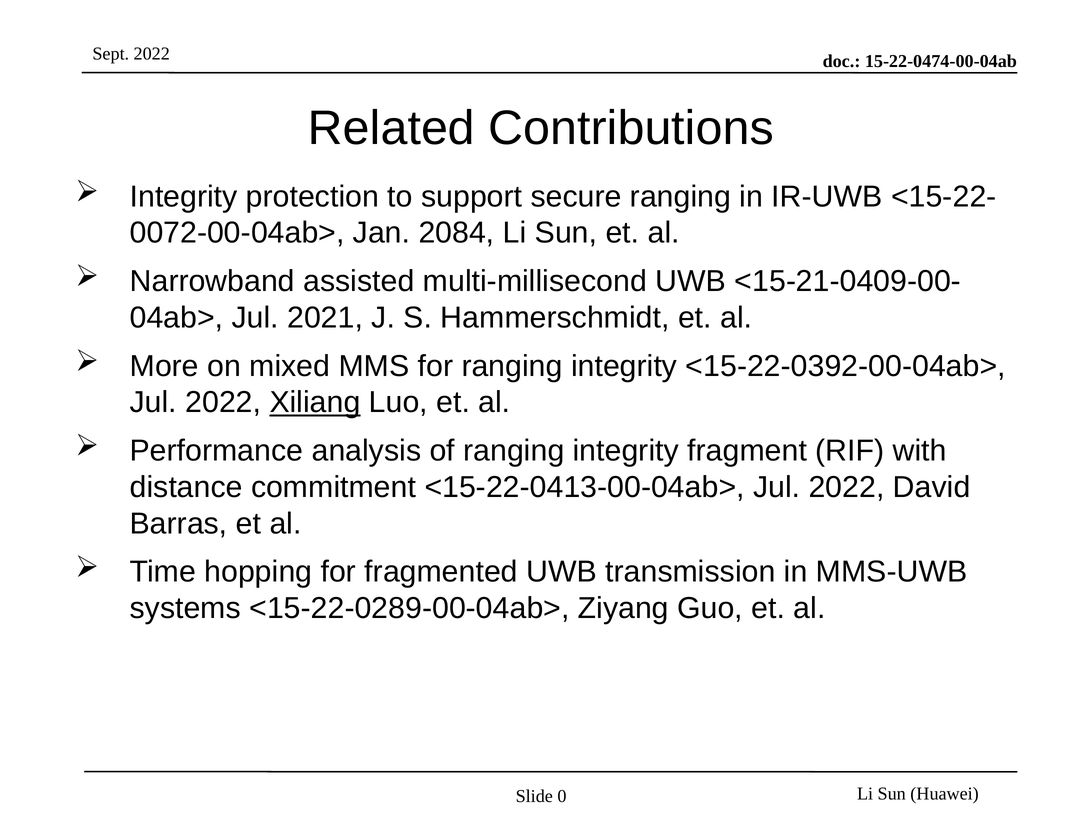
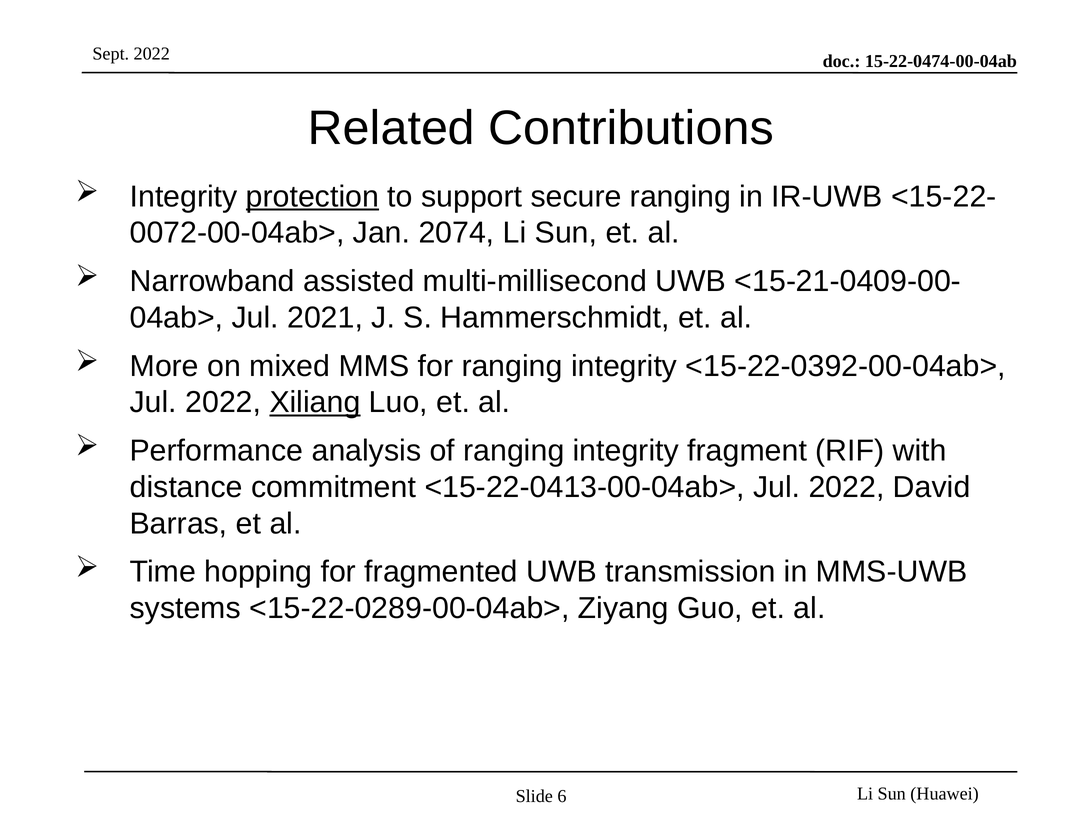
protection underline: none -> present
2084: 2084 -> 2074
0: 0 -> 6
